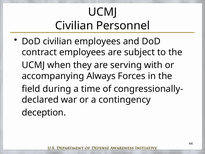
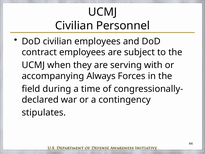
deception: deception -> stipulates
